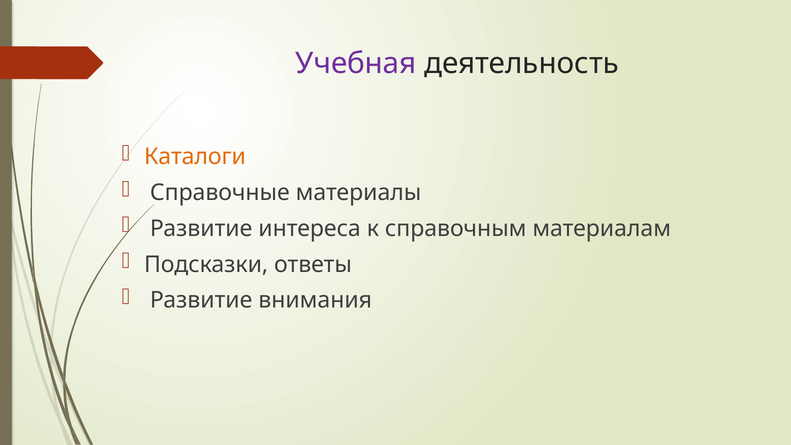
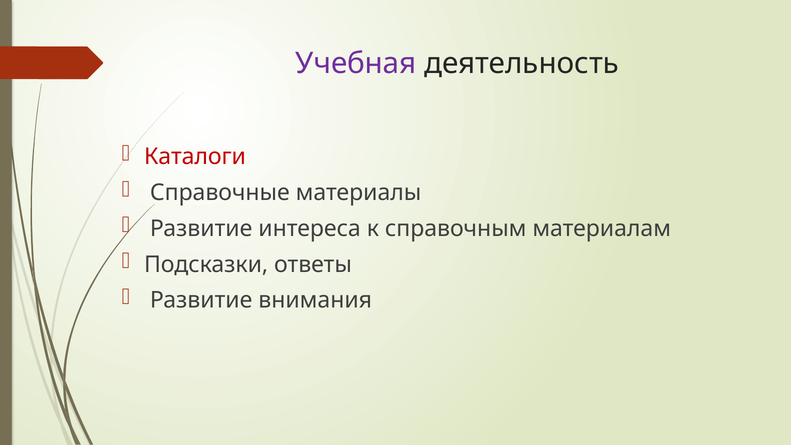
Каталоги colour: orange -> red
